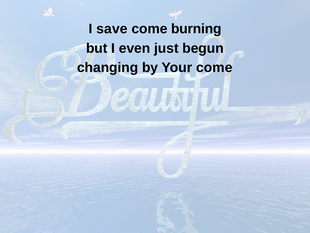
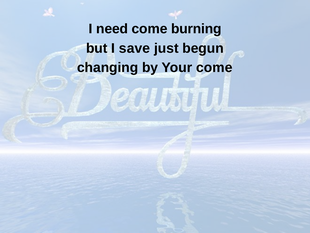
save: save -> need
even: even -> save
